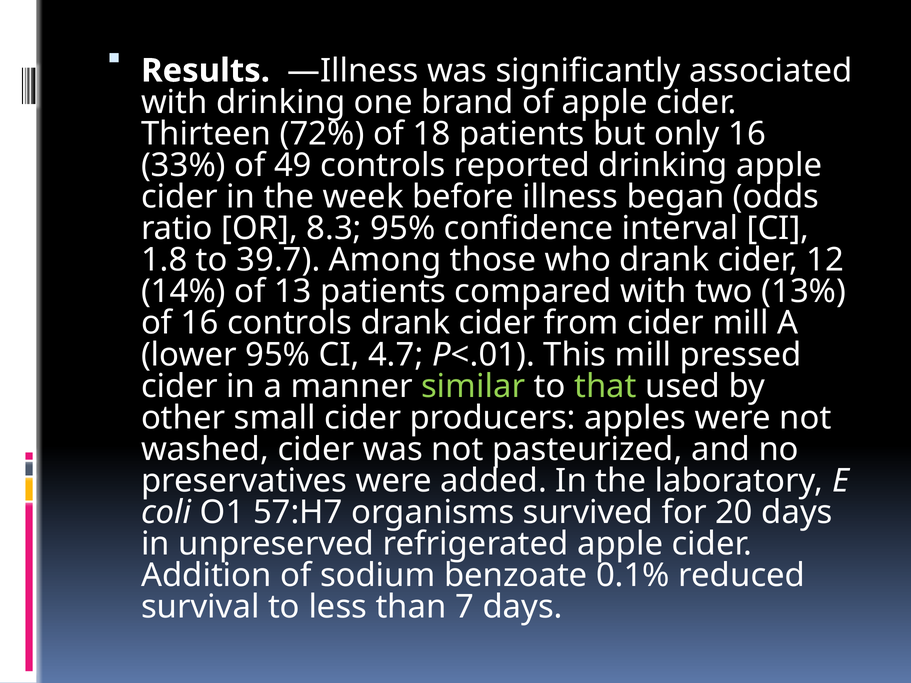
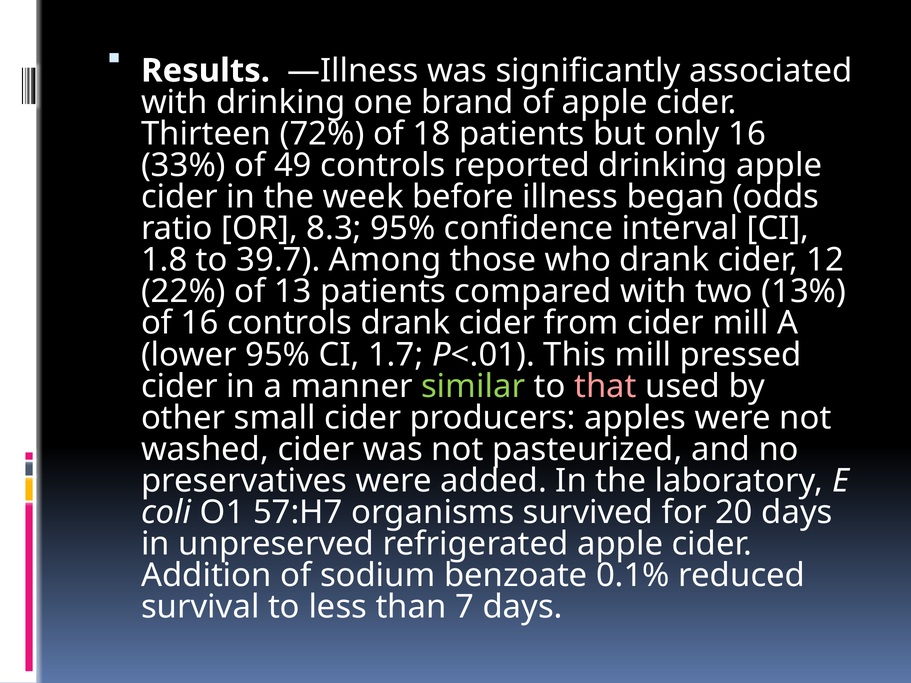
14%: 14% -> 22%
4.7: 4.7 -> 1.7
that colour: light green -> pink
